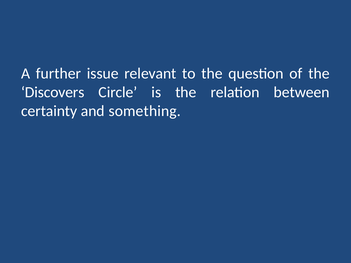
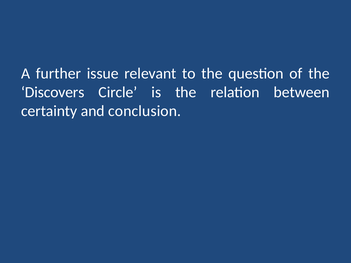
something: something -> conclusion
